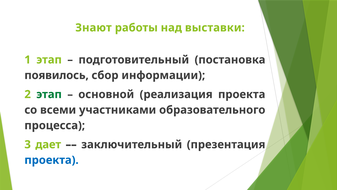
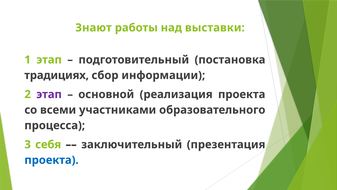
появилось: появилось -> традициях
этап at (49, 94) colour: green -> purple
дает: дает -> себя
